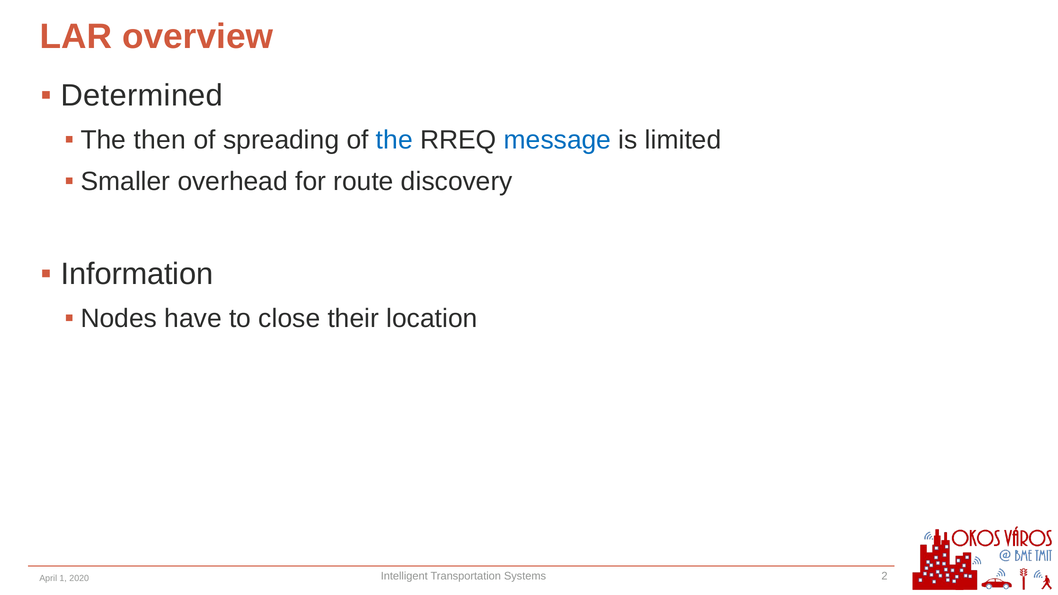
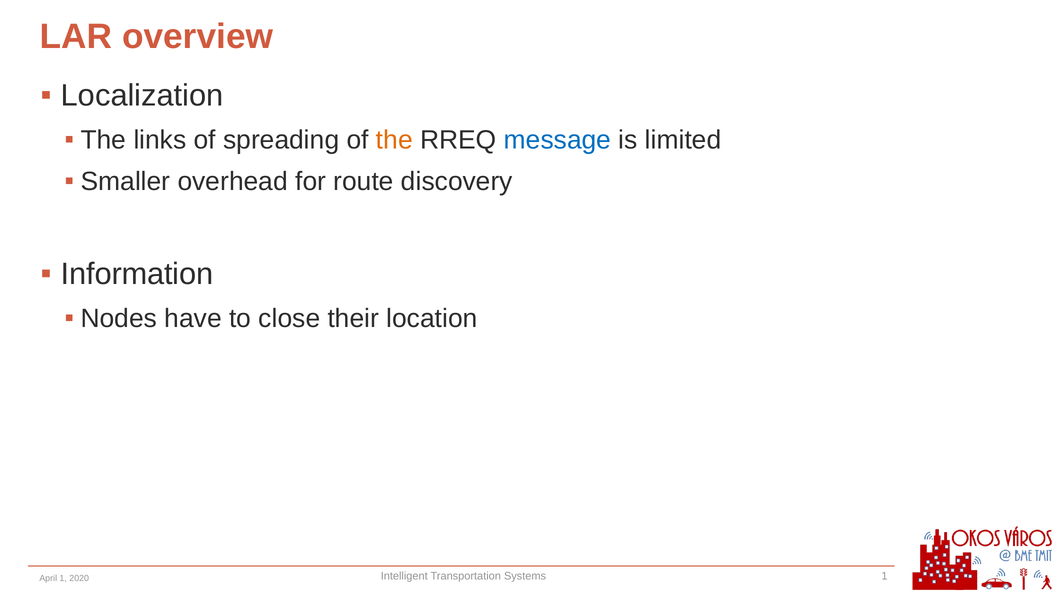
Determined: Determined -> Localization
then: then -> links
the colour: blue -> orange
Systems 2: 2 -> 1
